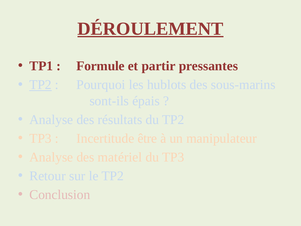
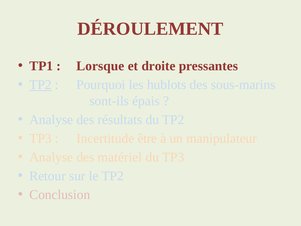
DÉROULEMENT underline: present -> none
Formule: Formule -> Lorsque
partir: partir -> droite
